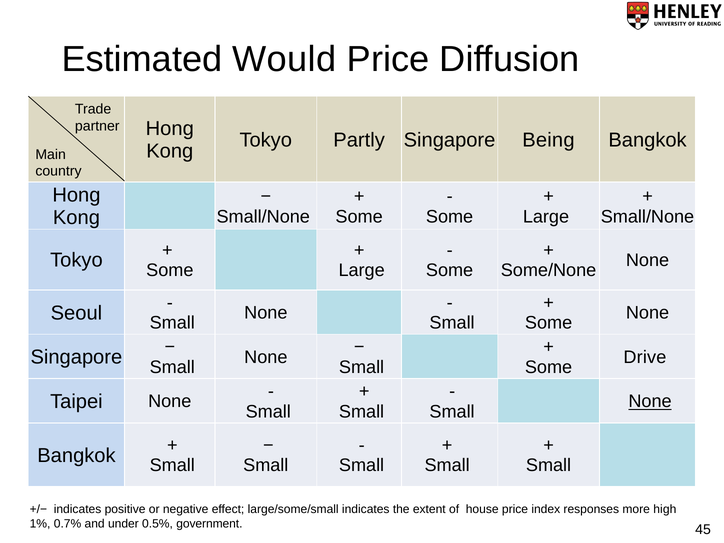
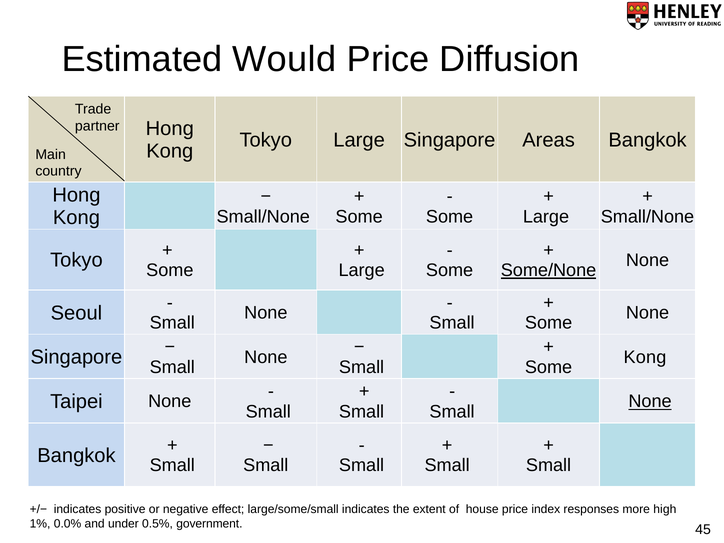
Tokyo Partly: Partly -> Large
Being: Being -> Areas
Some/None underline: none -> present
Drive at (645, 357): Drive -> Kong
0.7%: 0.7% -> 0.0%
